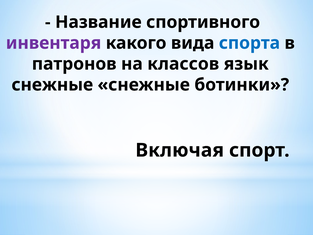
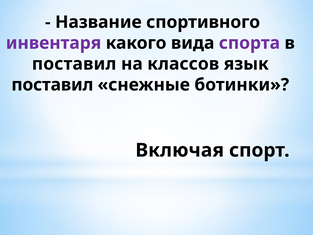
спорта colour: blue -> purple
патронов at (74, 64): патронов -> поставил
снежные at (52, 85): снежные -> поставил
